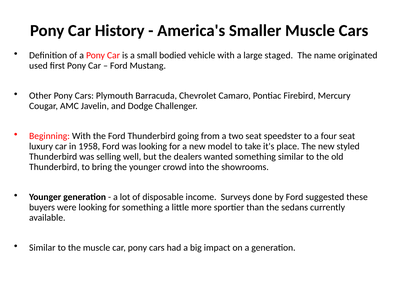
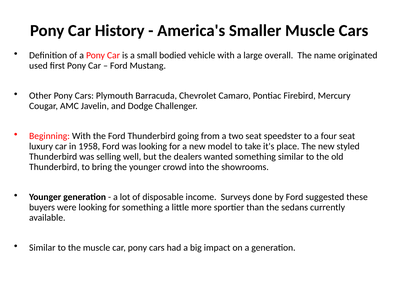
staged: staged -> overall
